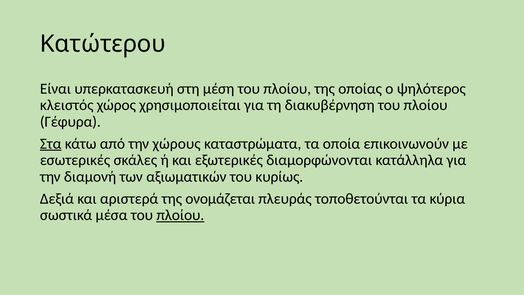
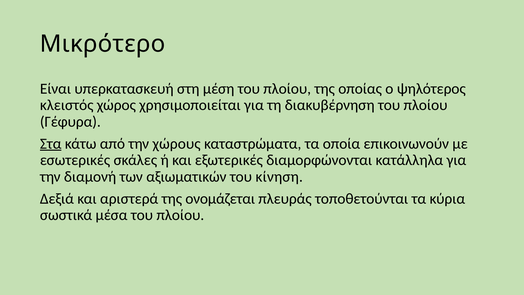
Κατώτερου: Κατώτερου -> Μικρότερο
κυρίως: κυρίως -> κίνηση
πλοίου at (180, 215) underline: present -> none
